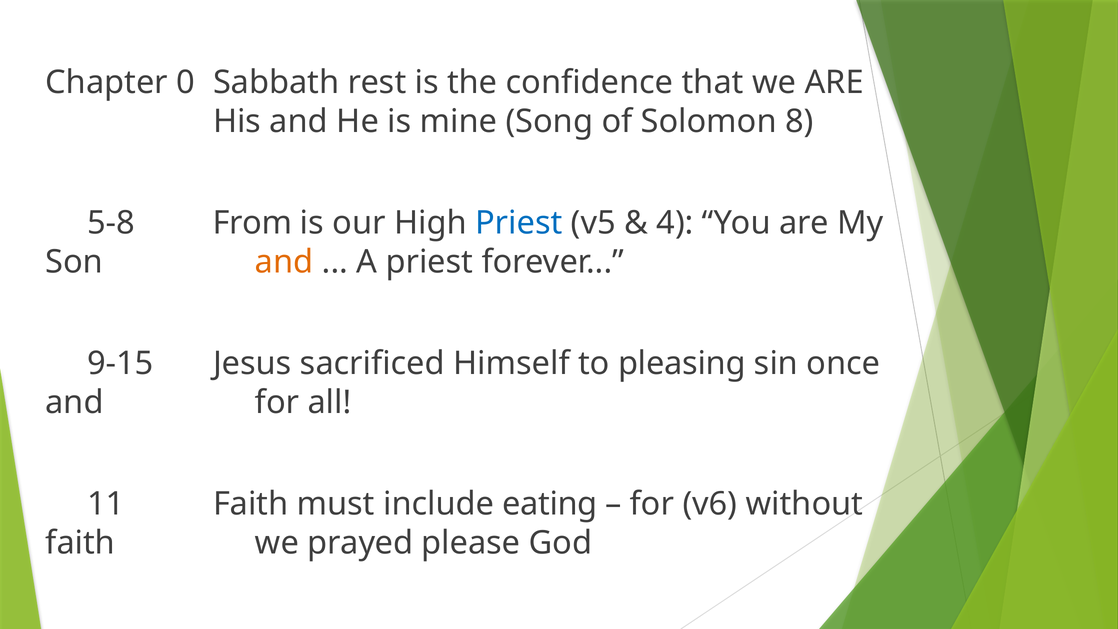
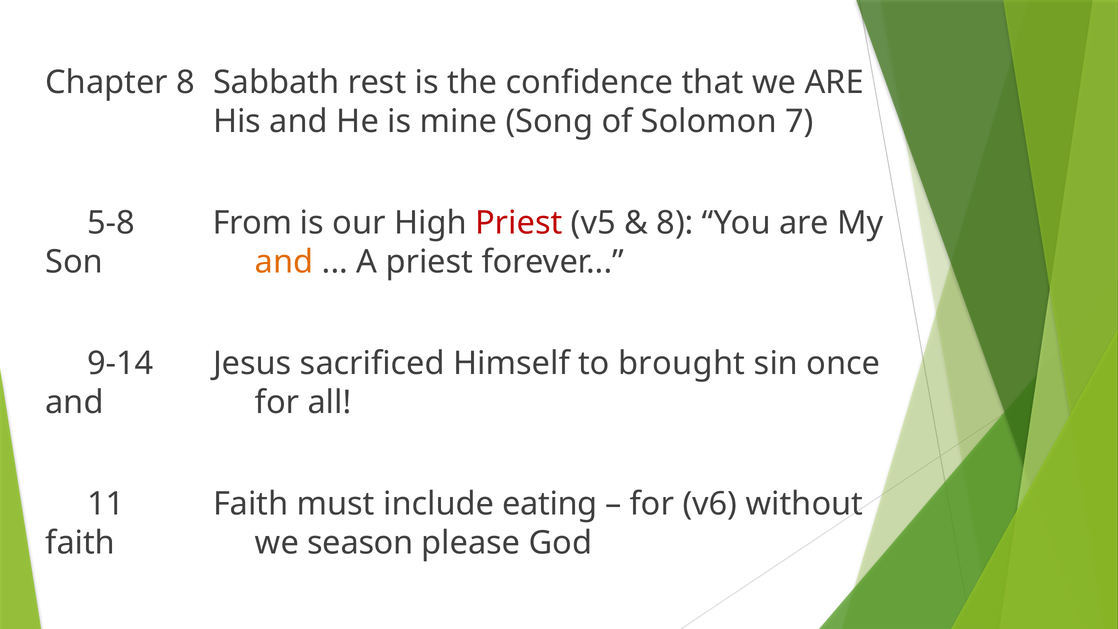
Chapter 0: 0 -> 8
8: 8 -> 7
Priest at (519, 223) colour: blue -> red
4 at (675, 223): 4 -> 8
9-15: 9-15 -> 9-14
pleasing: pleasing -> brought
prayed: prayed -> season
